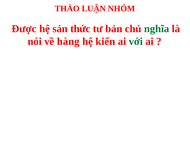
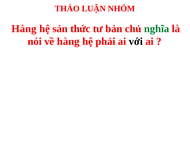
Được at (24, 29): Được -> Hàng
kiến: kiến -> phải
với colour: green -> black
